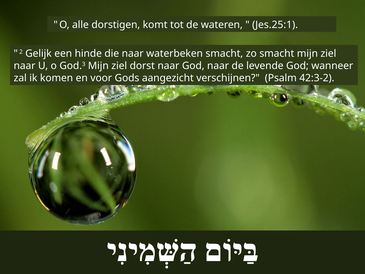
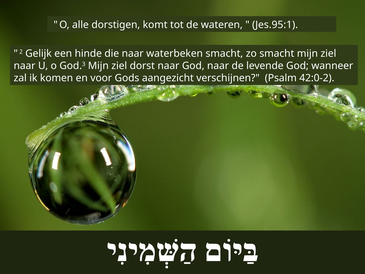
Jes.25:1: Jes.25:1 -> Jes.95:1
42:3-2: 42:3-2 -> 42:0-2
